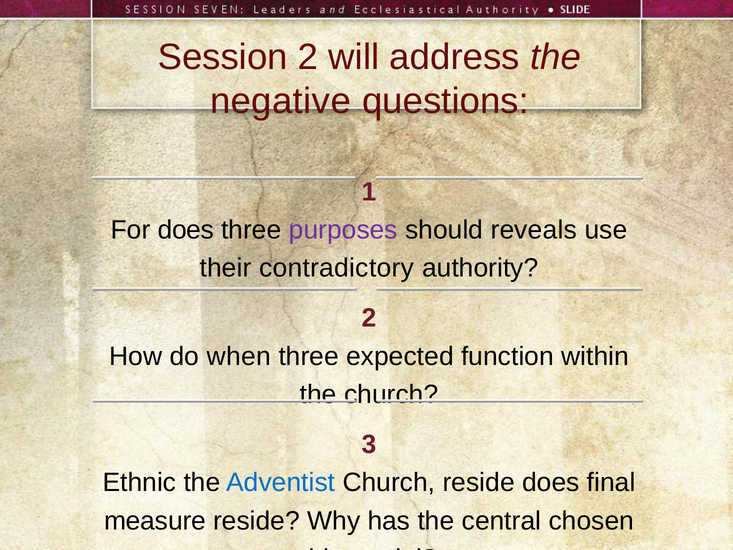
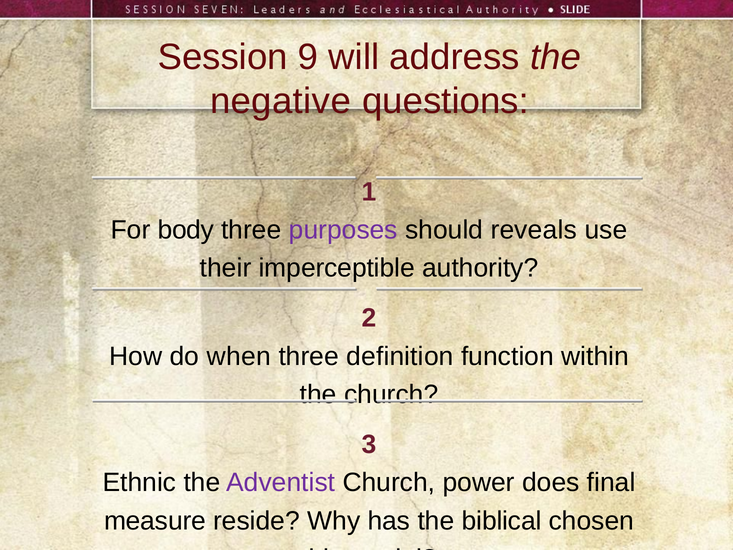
Session 2: 2 -> 9
For does: does -> body
contradictory: contradictory -> imperceptible
expected: expected -> definition
Adventist colour: blue -> purple
Church reside: reside -> power
central: central -> biblical
